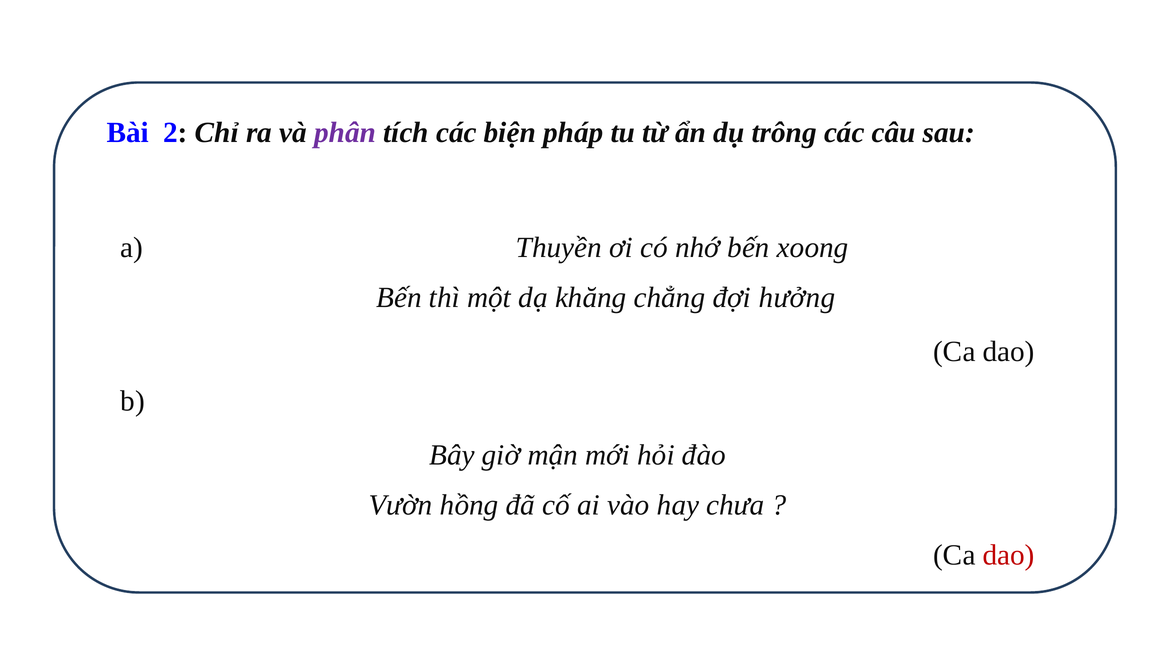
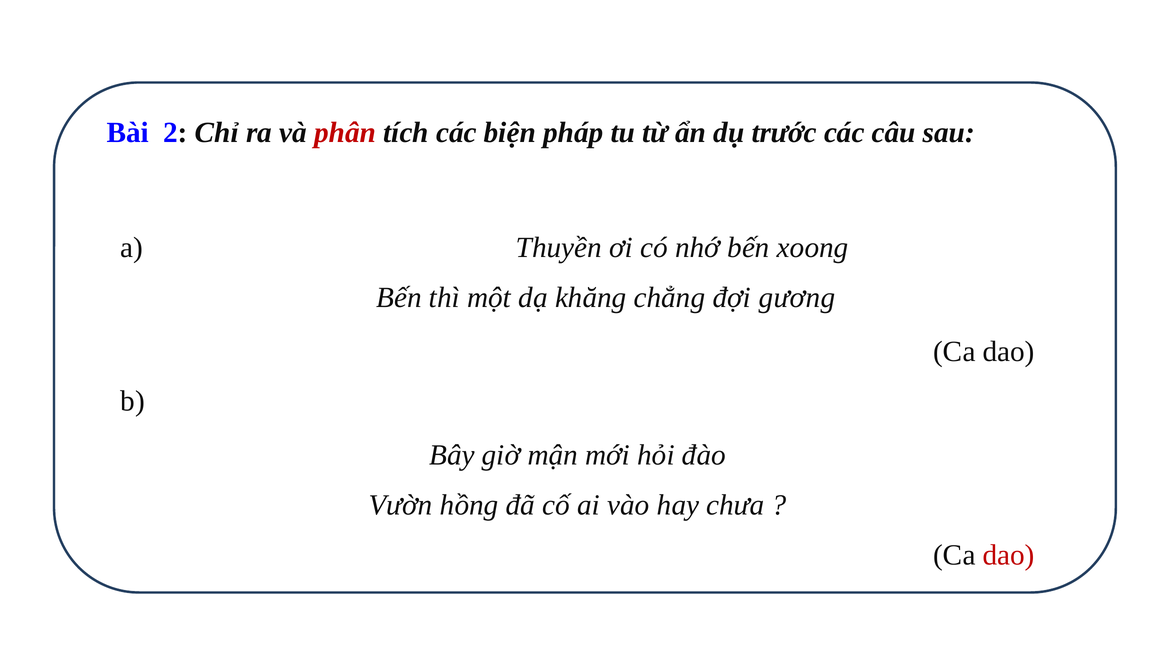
phân colour: purple -> red
trông: trông -> trước
hưởng: hưởng -> gương
